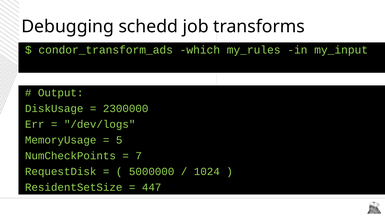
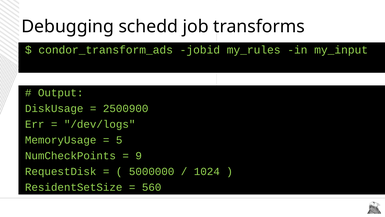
which: which -> jobid
2300000: 2300000 -> 2500900
7: 7 -> 9
447: 447 -> 560
